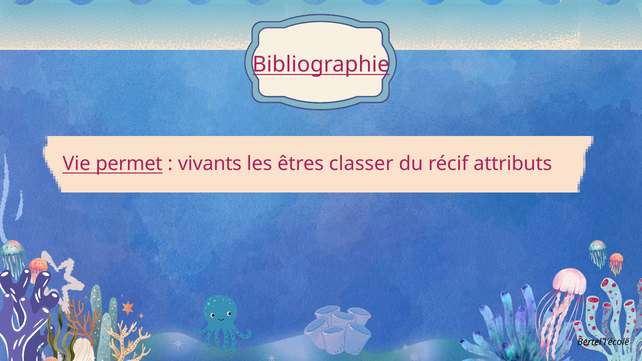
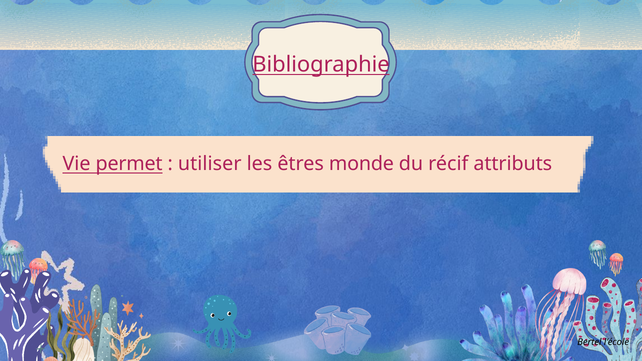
vivants: vivants -> utiliser
classer: classer -> monde
